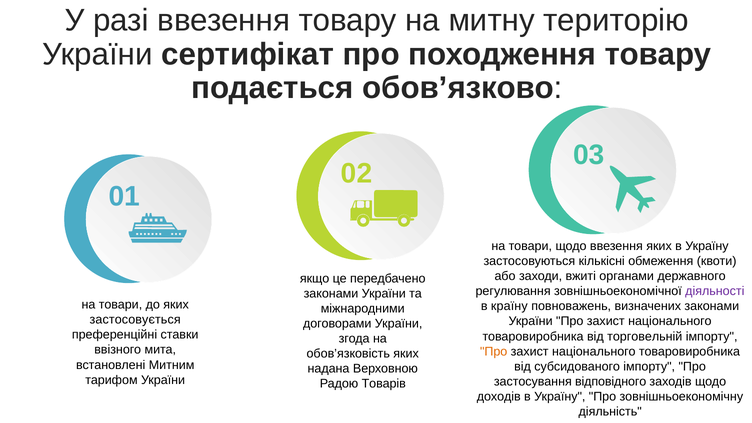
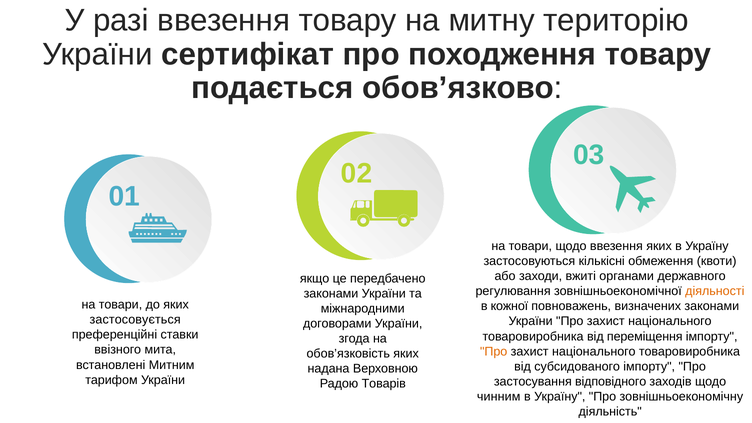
діяльності colour: purple -> orange
країну: країну -> кожної
торговельній: торговельній -> переміщення
доходів: доходів -> чинним
